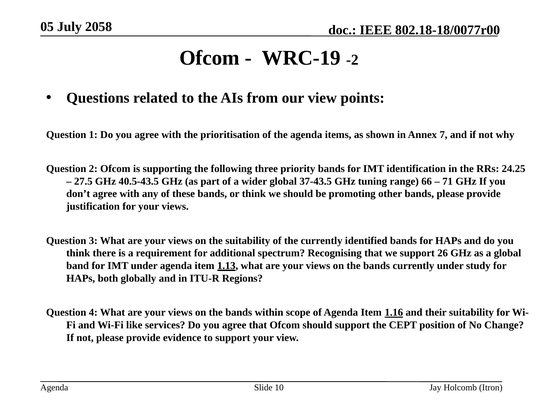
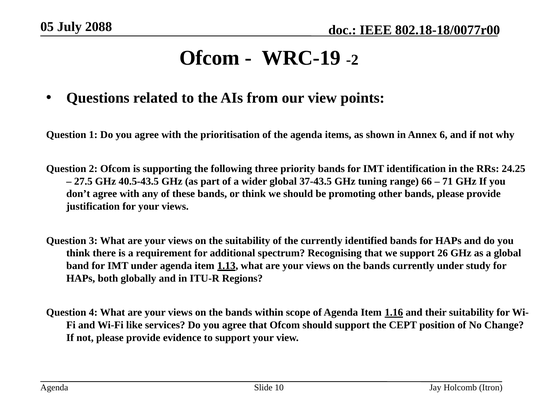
2058: 2058 -> 2088
7: 7 -> 6
